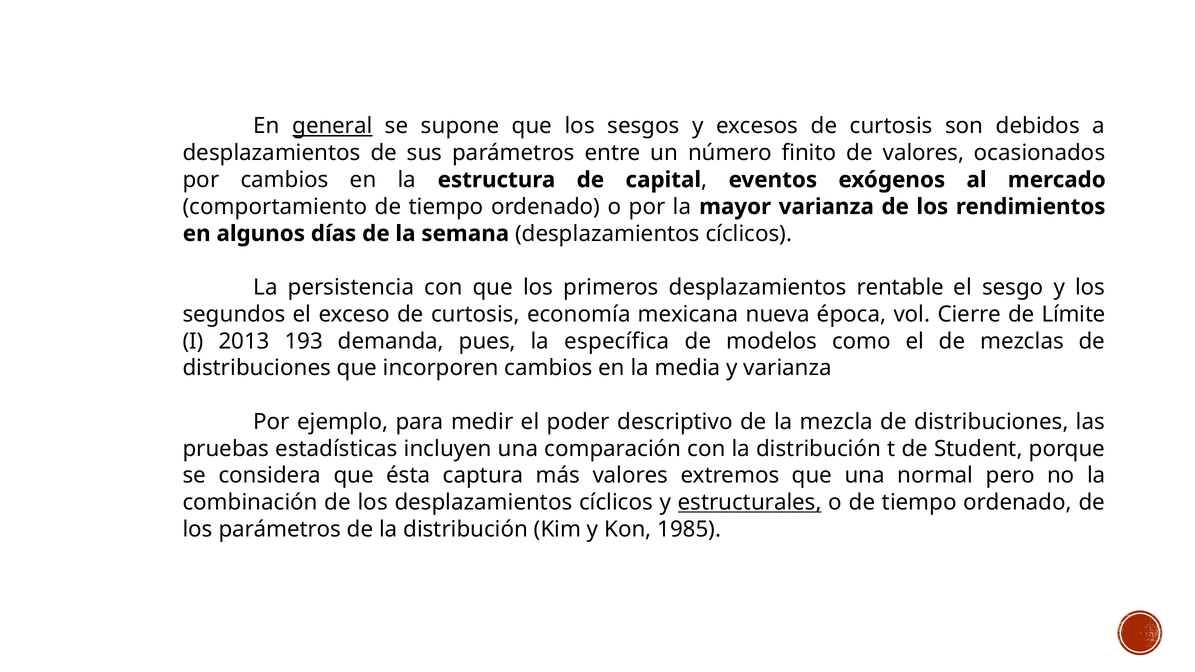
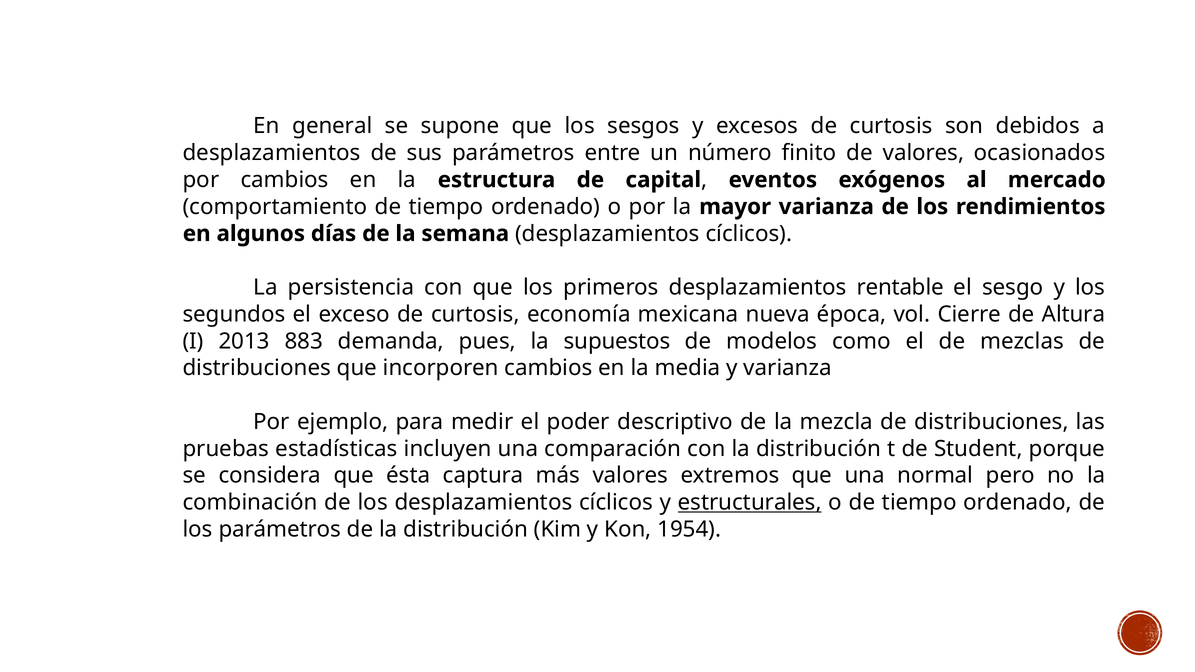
general underline: present -> none
Límite: Límite -> Altura
193: 193 -> 883
específica: específica -> supuestos
1985: 1985 -> 1954
